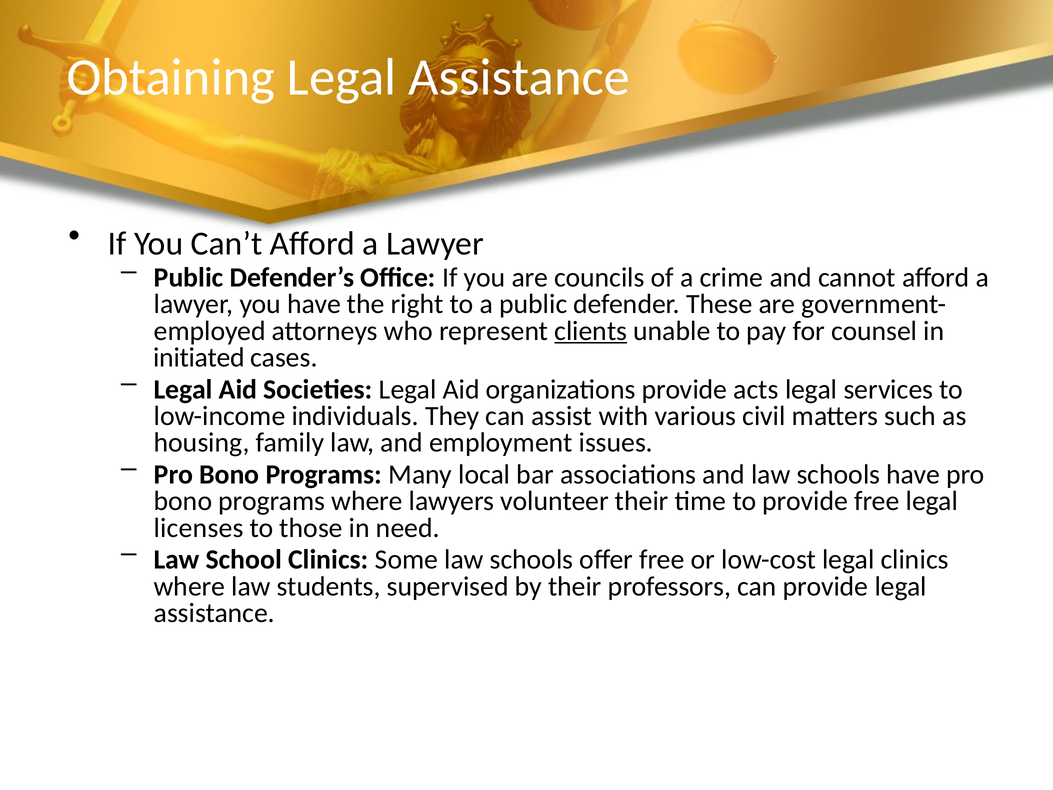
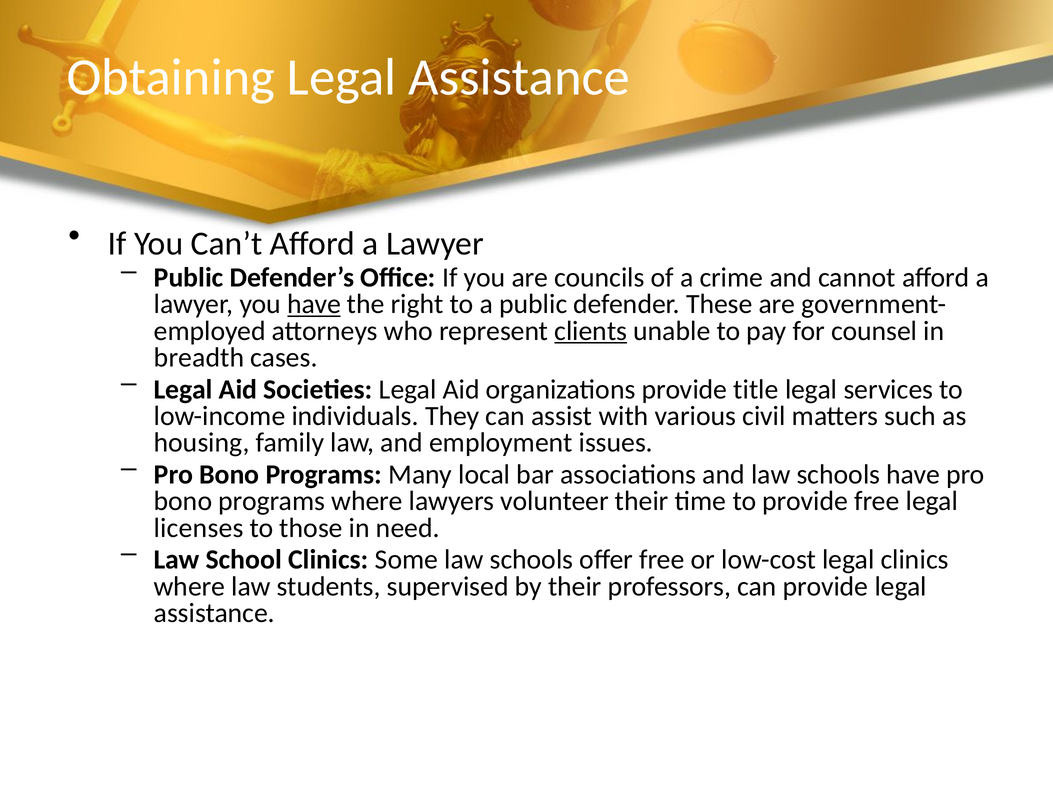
have at (314, 304) underline: none -> present
initiated: initiated -> breadth
acts: acts -> title
